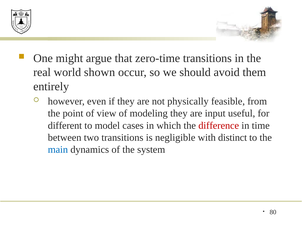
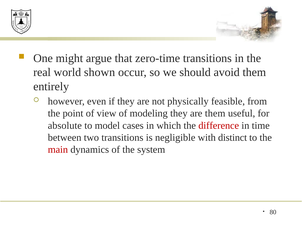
are input: input -> them
different: different -> absolute
main colour: blue -> red
